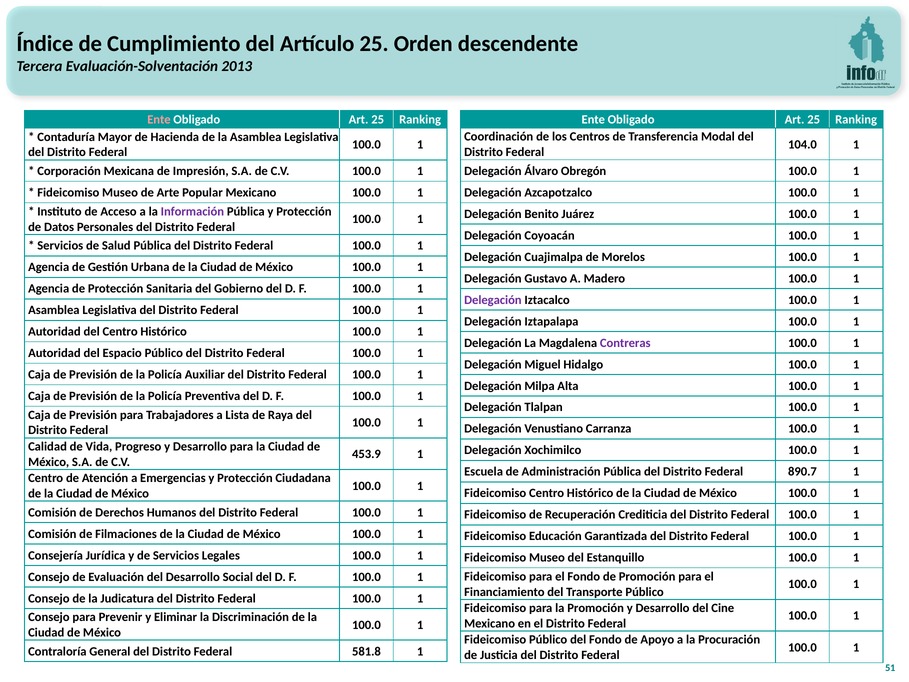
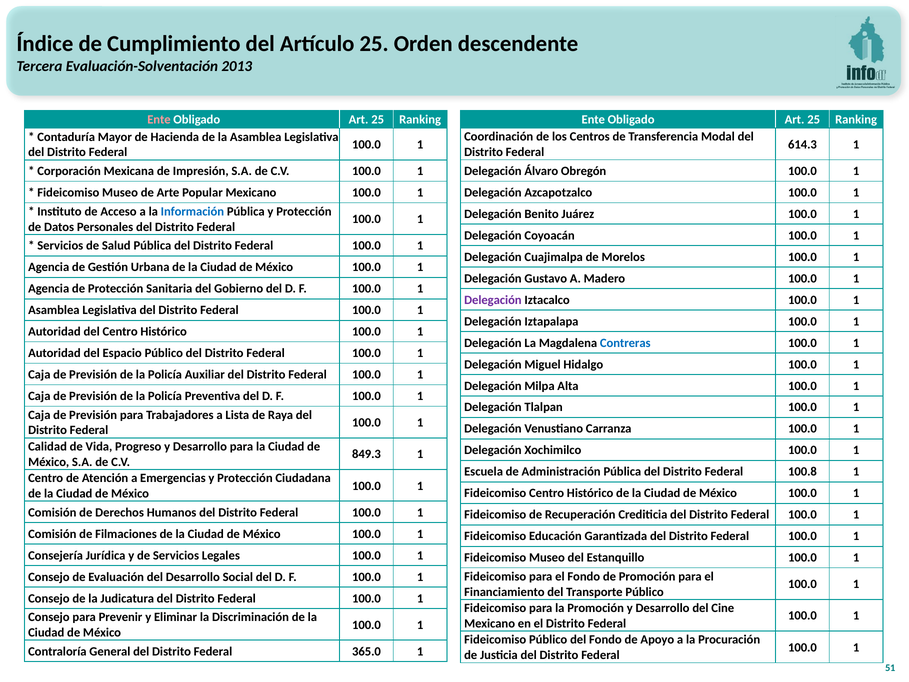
104.0: 104.0 -> 614.3
Información colour: purple -> blue
Contreras colour: purple -> blue
453.9: 453.9 -> 849.3
890.7: 890.7 -> 100.8
581.8: 581.8 -> 365.0
